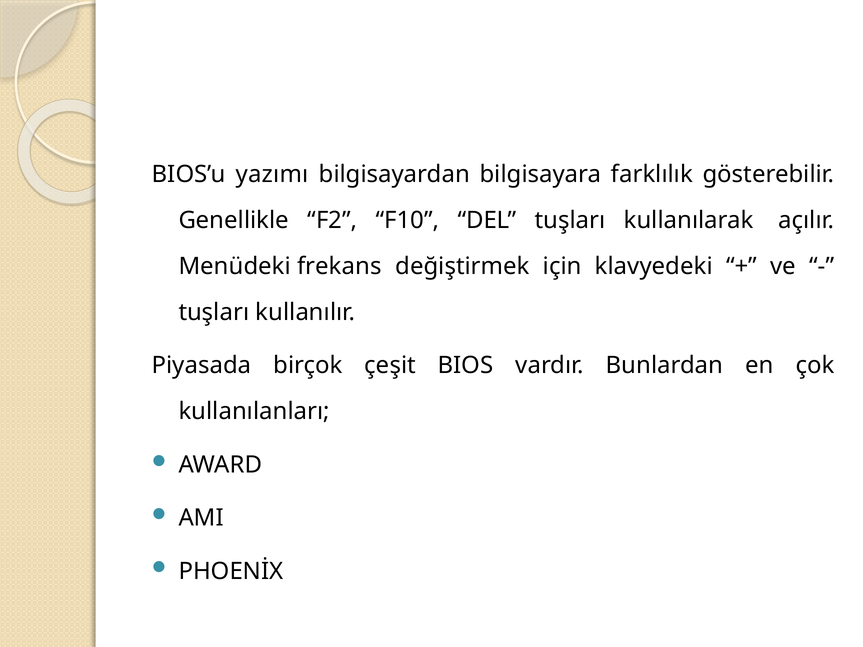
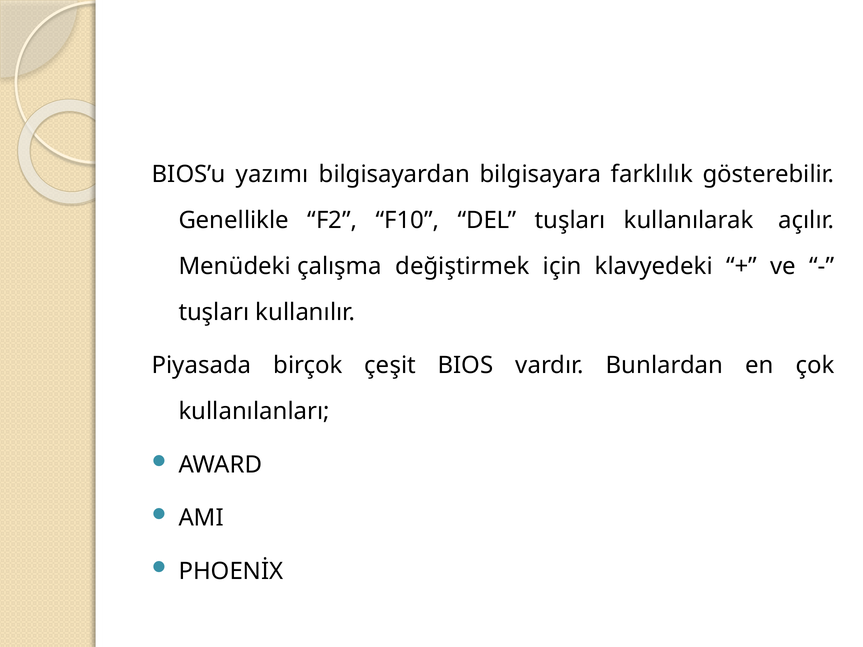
frekans: frekans -> çalışma
